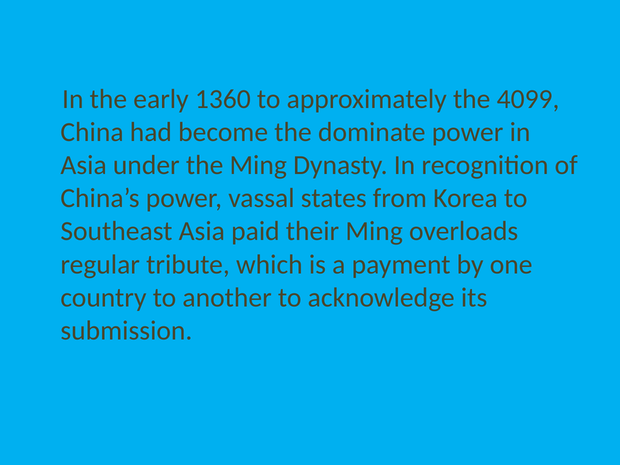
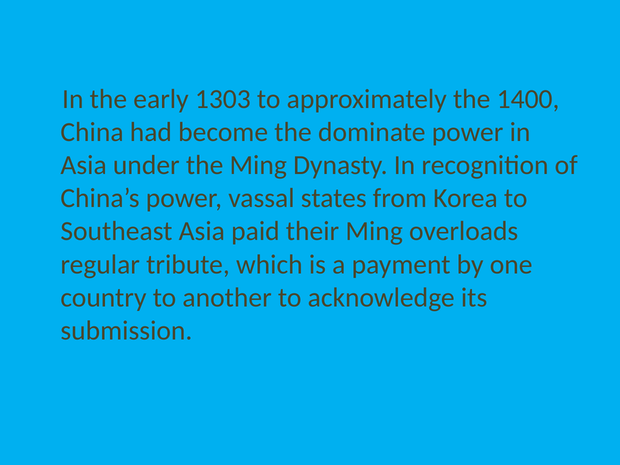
1360: 1360 -> 1303
4099: 4099 -> 1400
